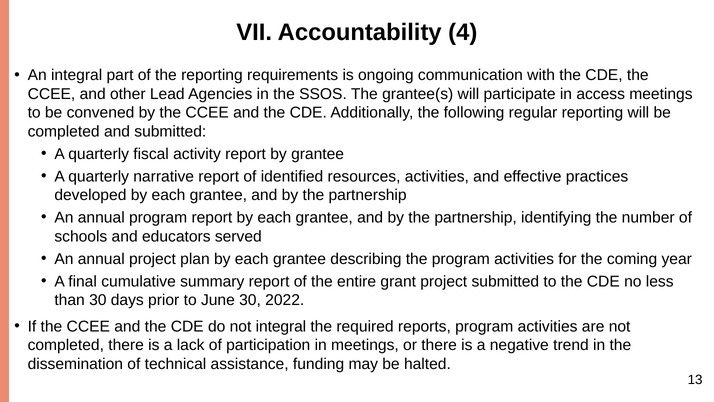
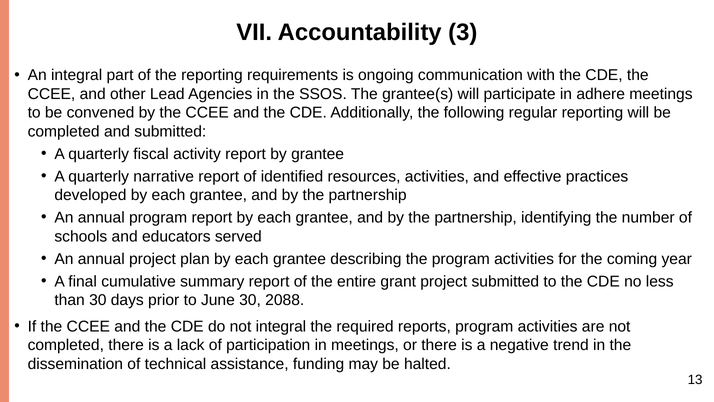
4: 4 -> 3
access: access -> adhere
2022: 2022 -> 2088
